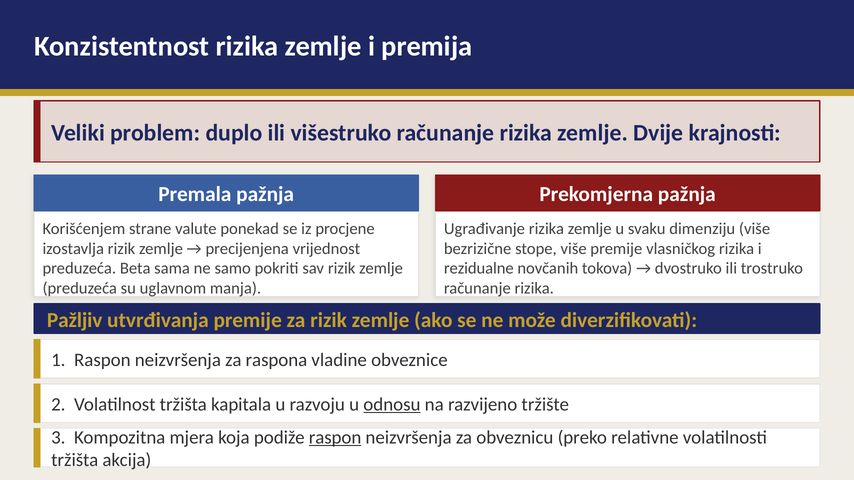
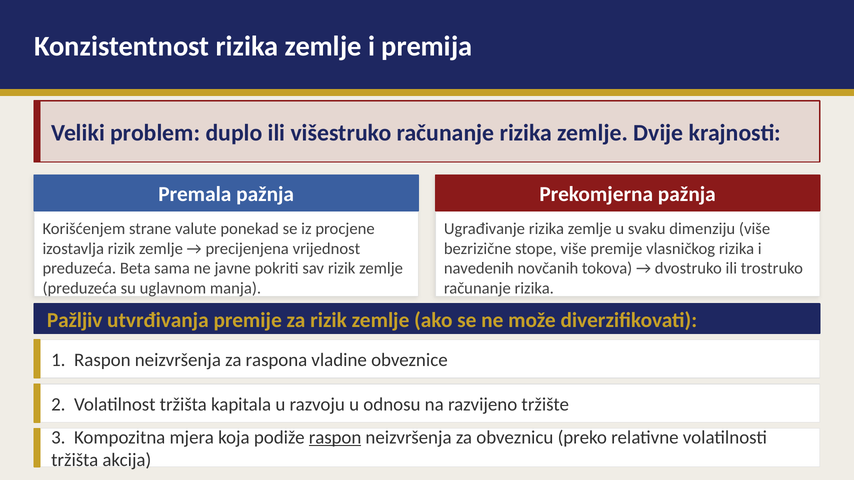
samo: samo -> javne
rezidualne: rezidualne -> navedenih
odnosu underline: present -> none
